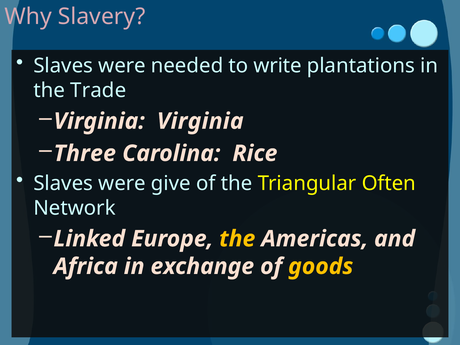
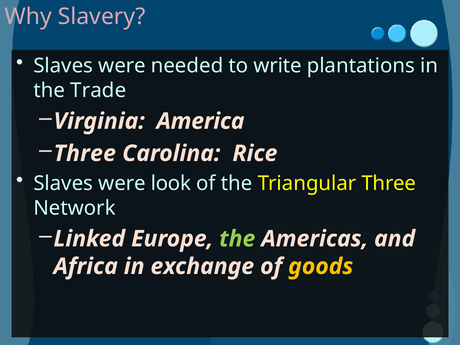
Virginia Virginia: Virginia -> America
give: give -> look
Triangular Often: Often -> Three
the at (237, 239) colour: yellow -> light green
